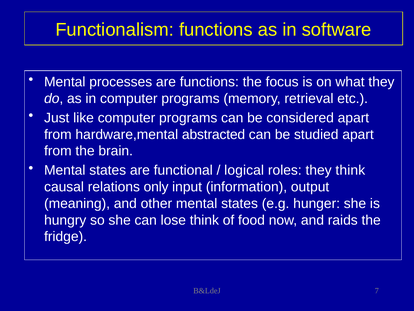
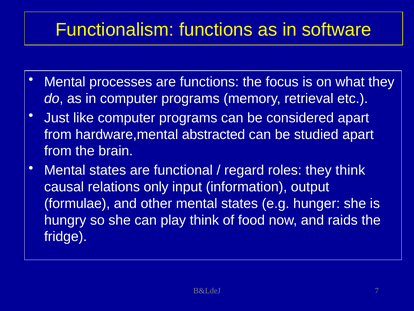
logical: logical -> regard
meaning: meaning -> formulae
lose: lose -> play
